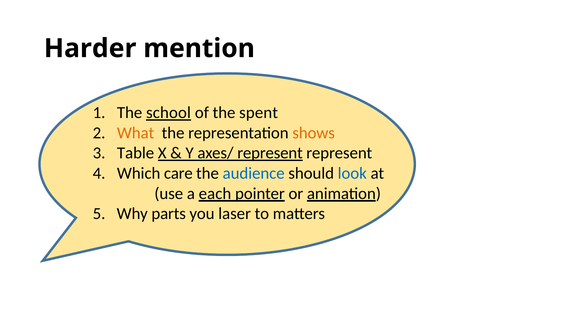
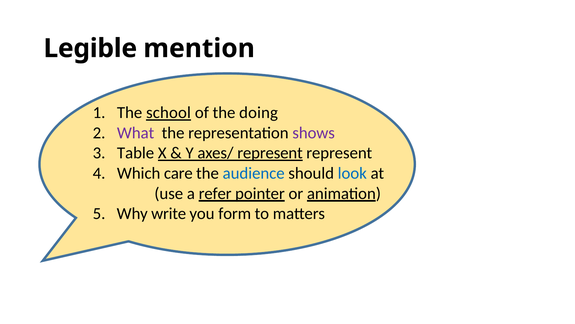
Harder: Harder -> Legible
spent: spent -> doing
What colour: orange -> purple
shows colour: orange -> purple
each: each -> refer
parts: parts -> write
laser: laser -> form
